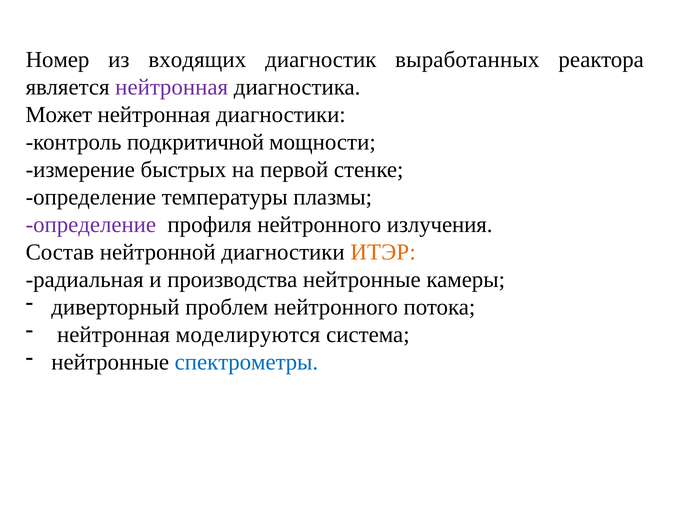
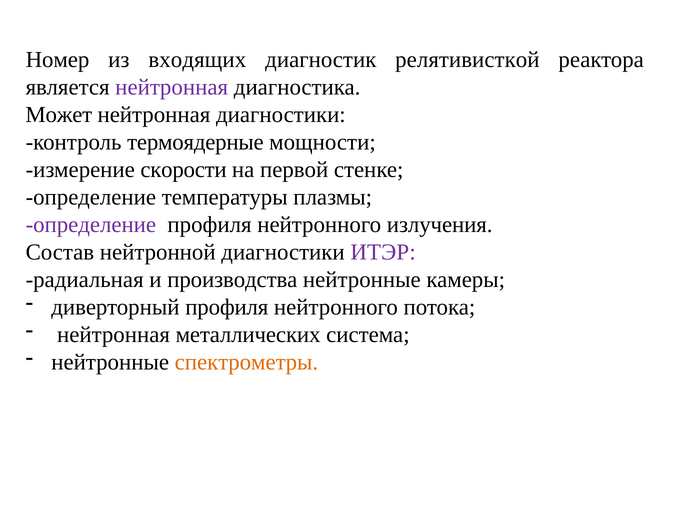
выработанных: выработанных -> релятивисткой
подкритичной: подкритичной -> термоядерные
быстрых: быстрых -> скорости
ИТЭР colour: orange -> purple
диверторный проблем: проблем -> профиля
моделируются: моделируются -> металлических
спектрометры colour: blue -> orange
